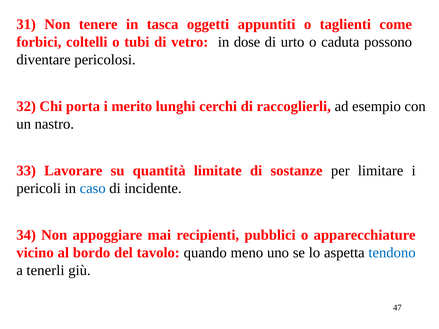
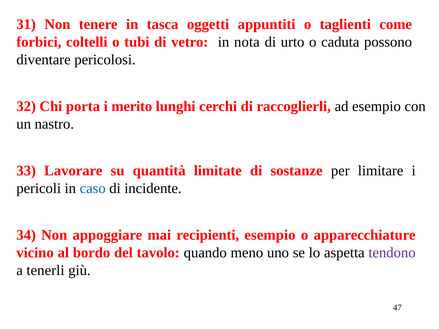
dose: dose -> nota
recipienti pubblici: pubblici -> esempio
tendono colour: blue -> purple
